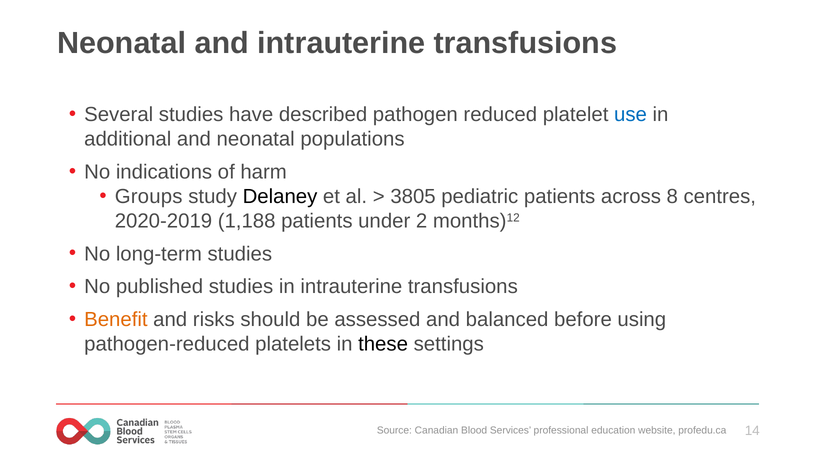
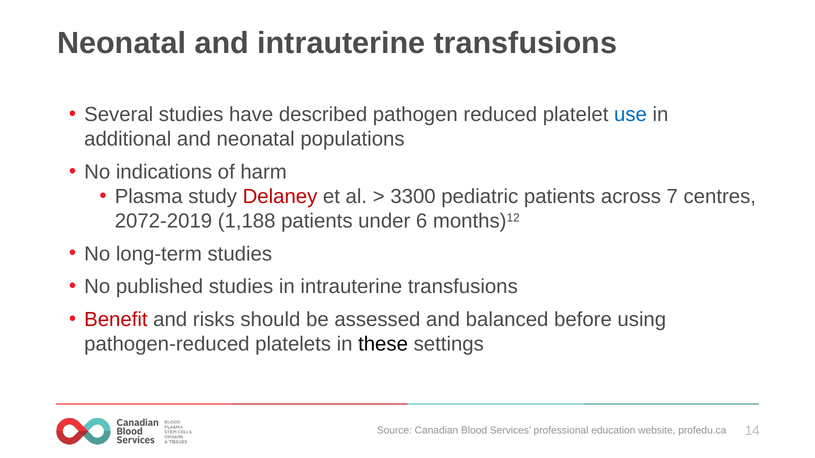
Groups: Groups -> Plasma
Delaney colour: black -> red
3805: 3805 -> 3300
8: 8 -> 7
2020-2019: 2020-2019 -> 2072-2019
2: 2 -> 6
Benefit colour: orange -> red
